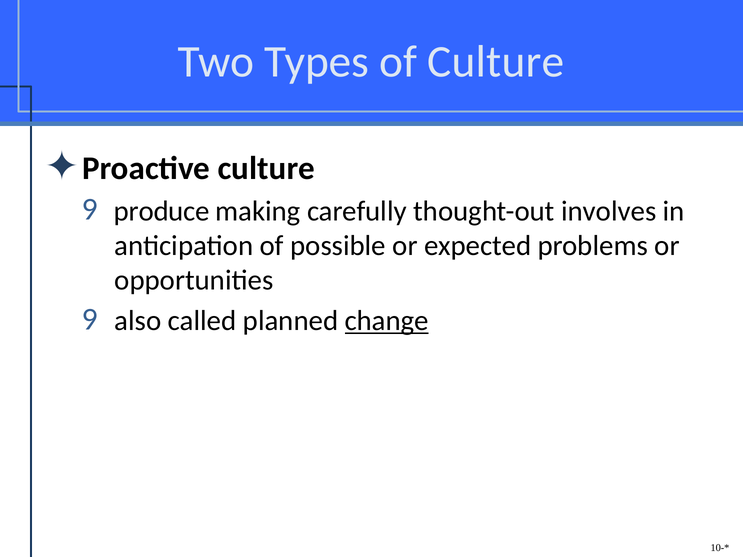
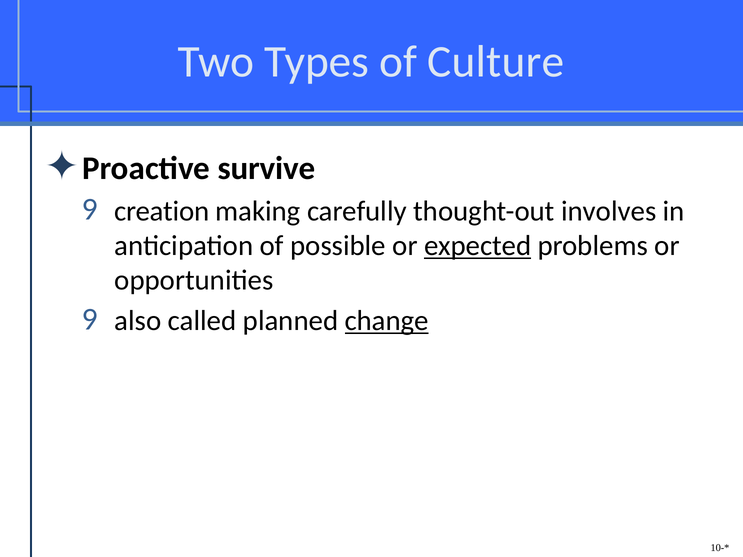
Proactive culture: culture -> survive
produce: produce -> creation
expected underline: none -> present
